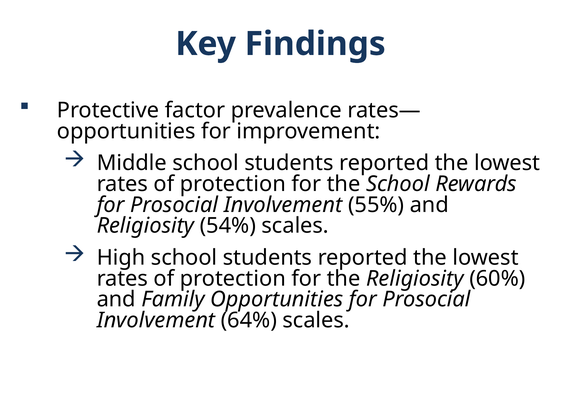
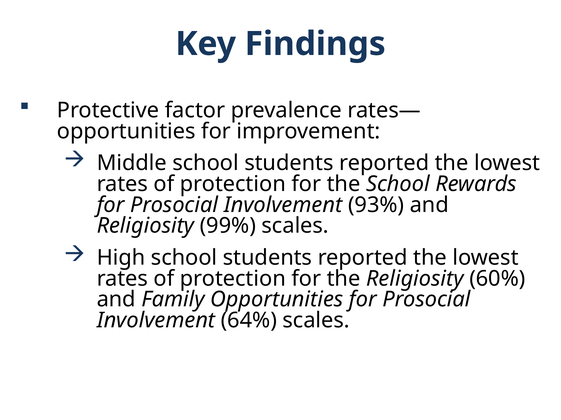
55%: 55% -> 93%
54%: 54% -> 99%
